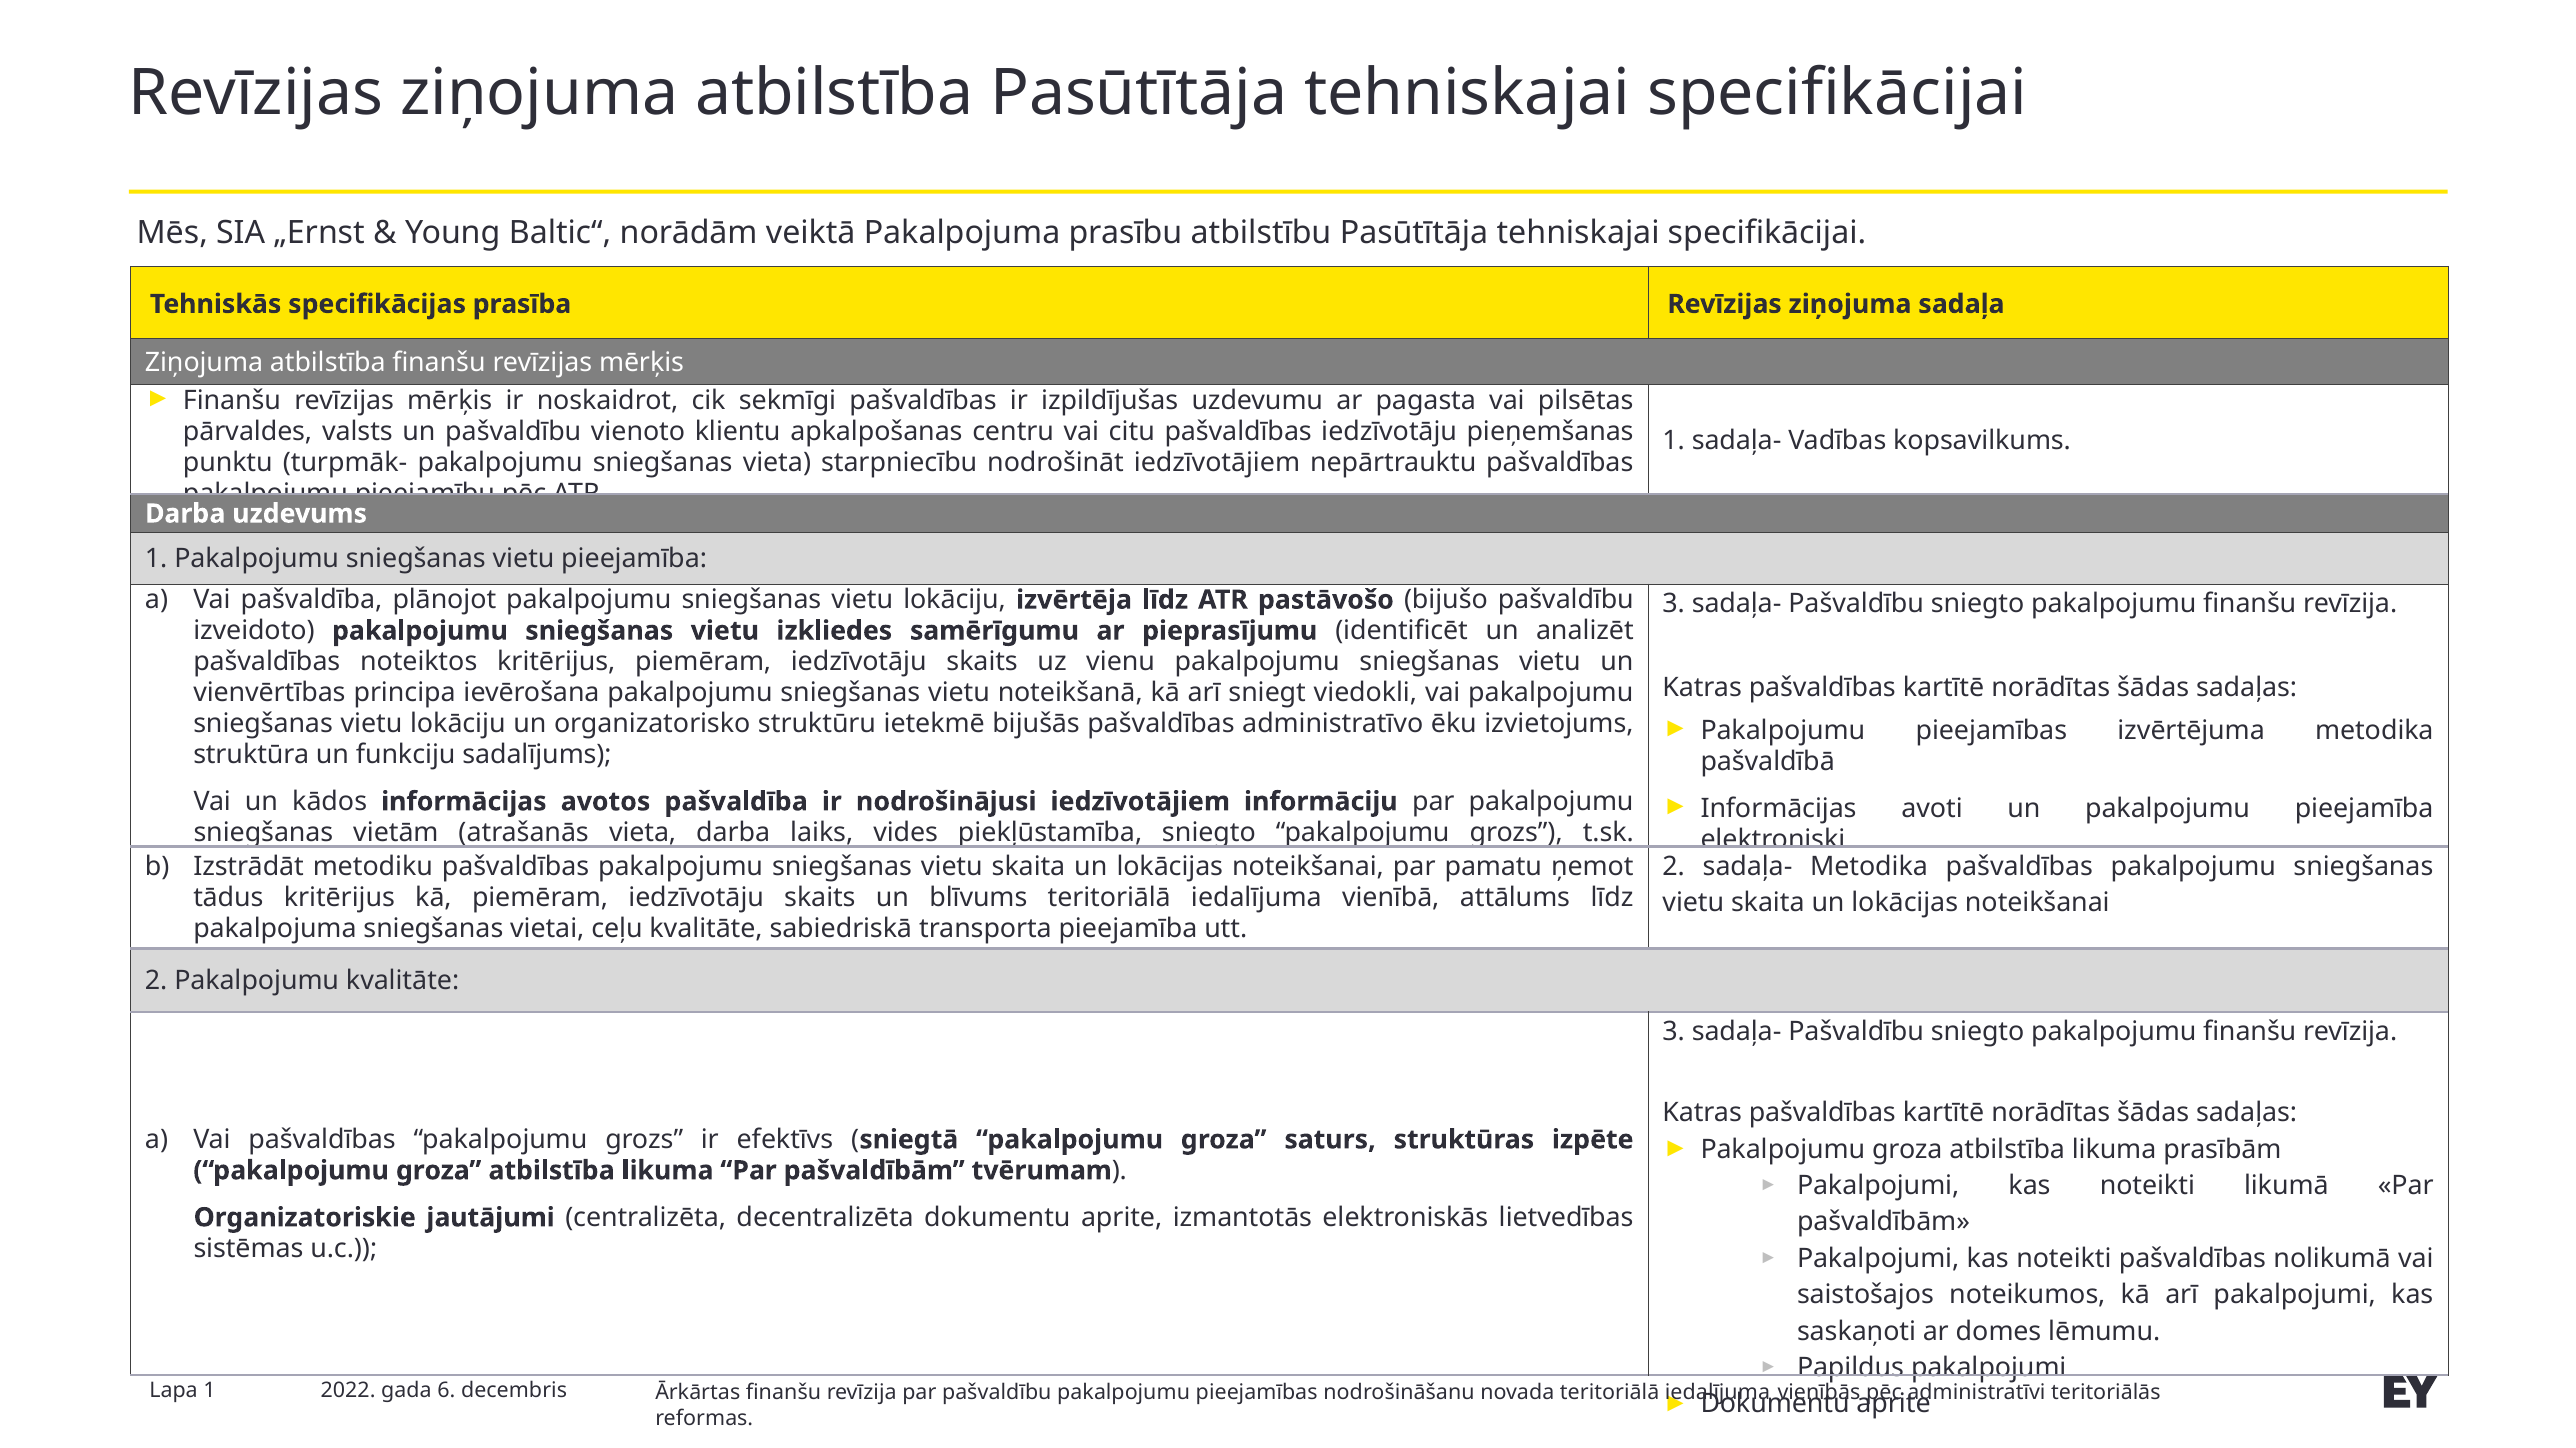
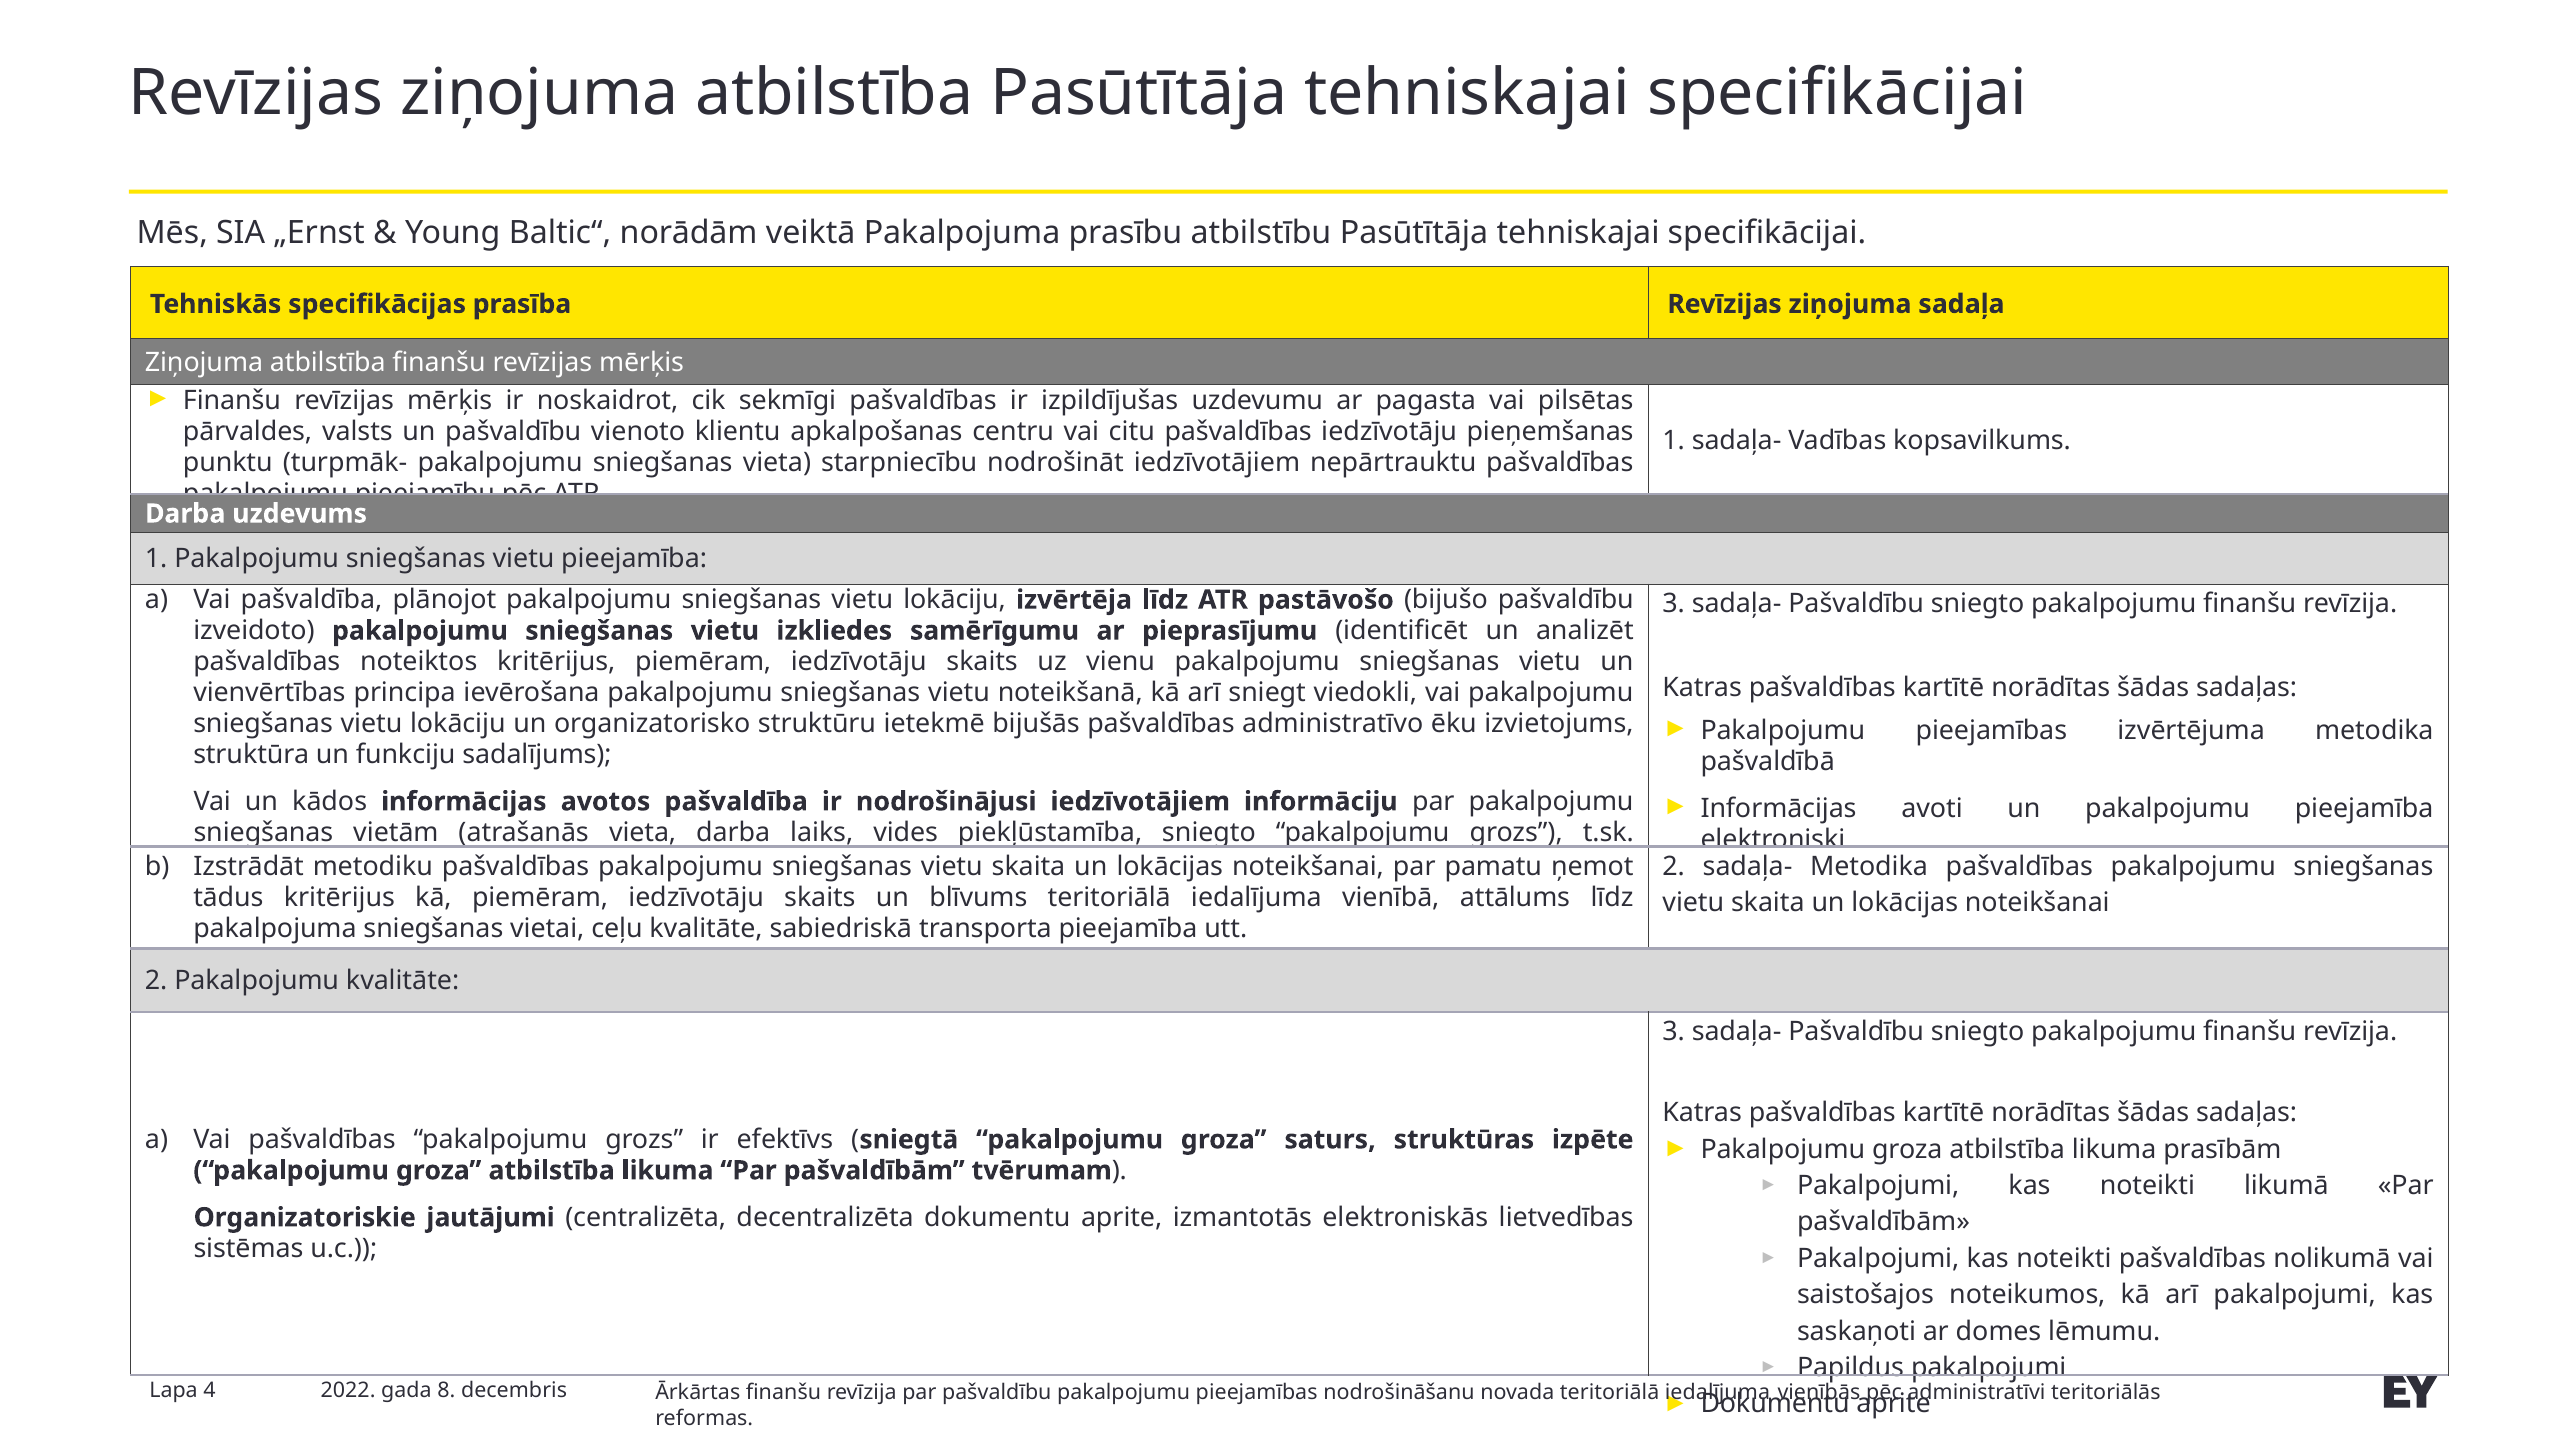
Lapa 1: 1 -> 4
6: 6 -> 8
